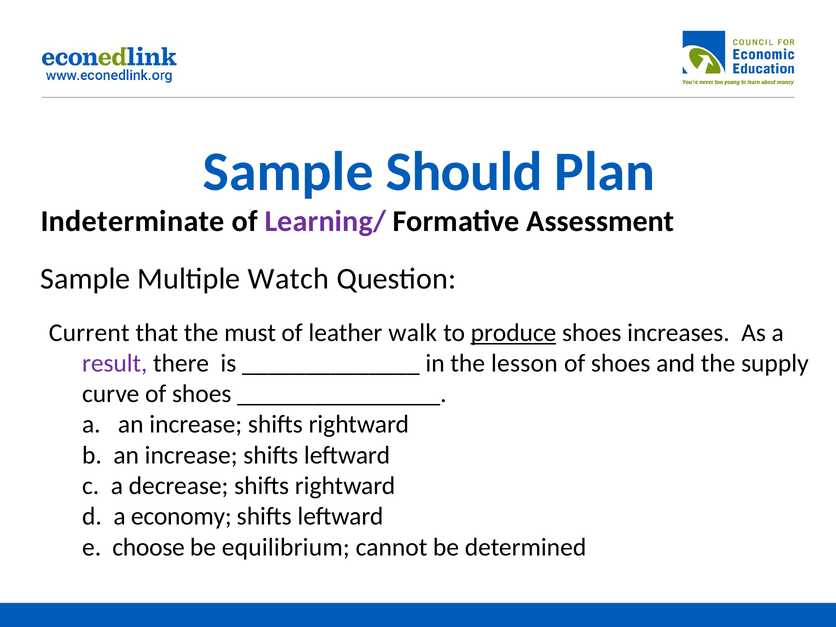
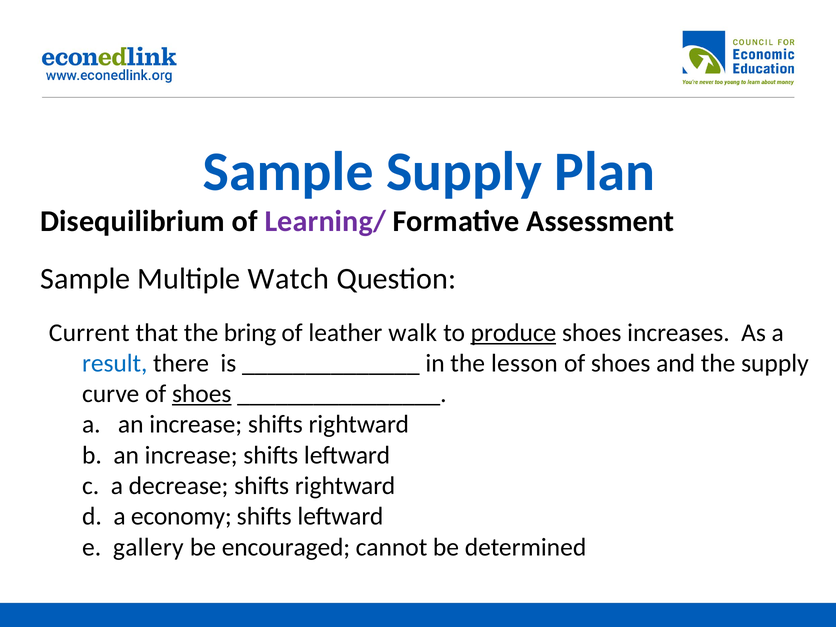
Sample Should: Should -> Supply
Indeterminate: Indeterminate -> Disequilibrium
must: must -> bring
result colour: purple -> blue
shoes at (202, 394) underline: none -> present
choose: choose -> gallery
equilibrium: equilibrium -> encouraged
